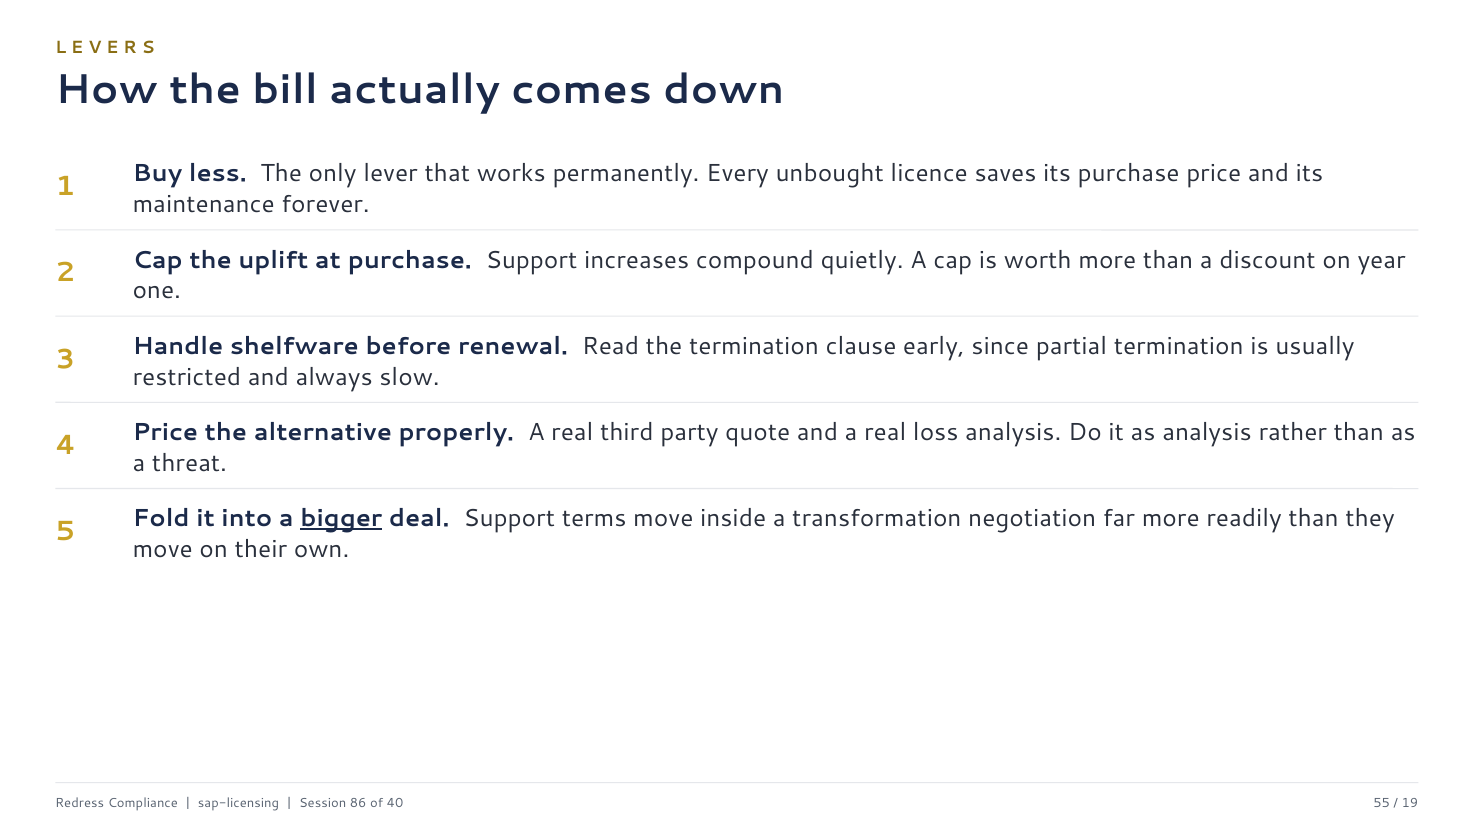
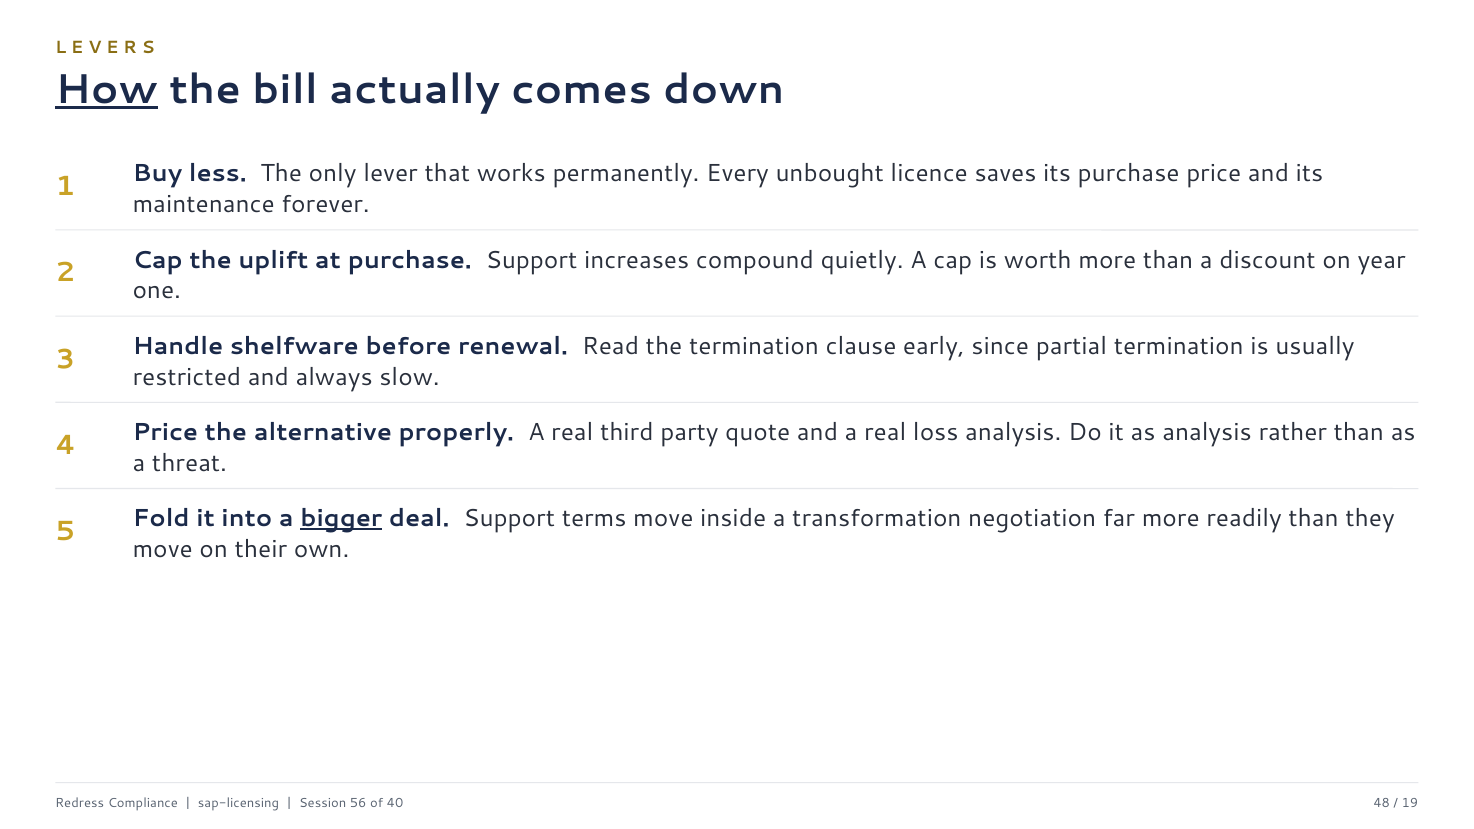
How underline: none -> present
86: 86 -> 56
55: 55 -> 48
